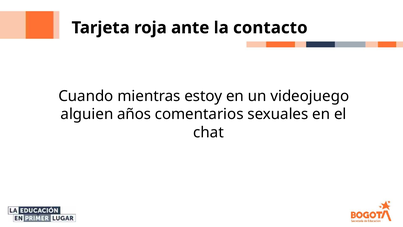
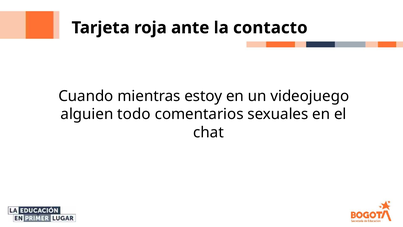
años: años -> todo
